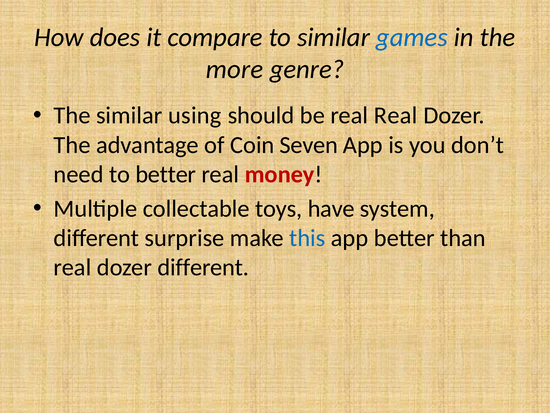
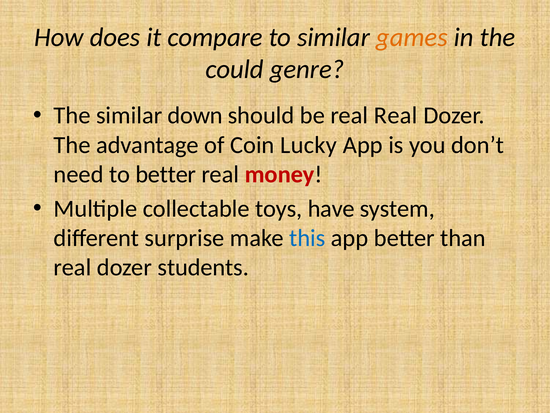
games colour: blue -> orange
more: more -> could
using: using -> down
Seven: Seven -> Lucky
dozer different: different -> students
